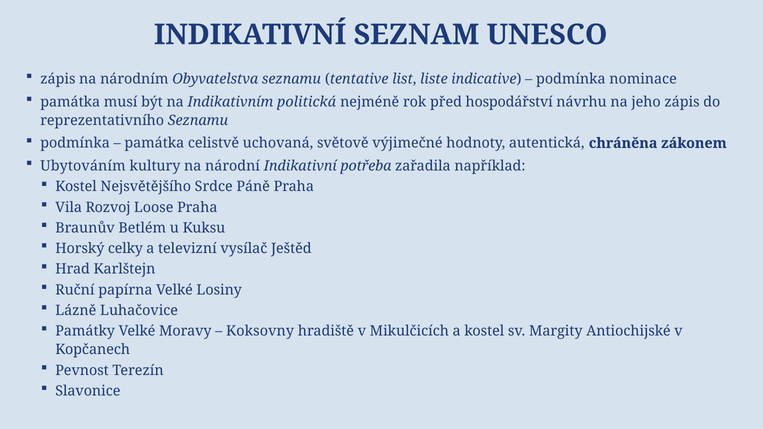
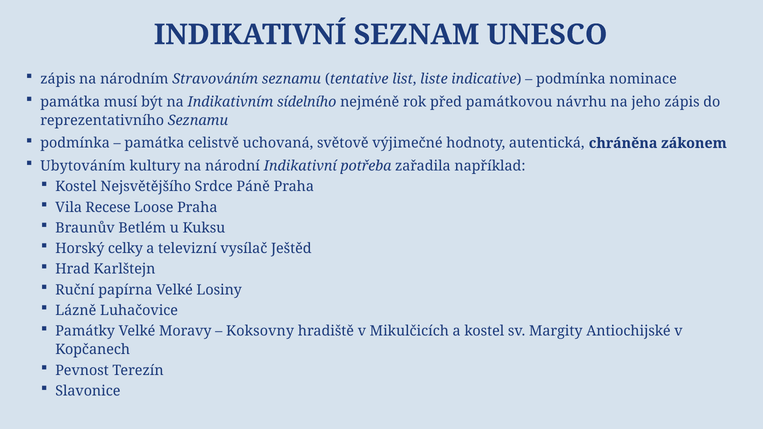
Obyvatelstva: Obyvatelstva -> Stravováním
politická: politická -> sídelního
hospodářství: hospodářství -> památkovou
Rozvoj: Rozvoj -> Recese
